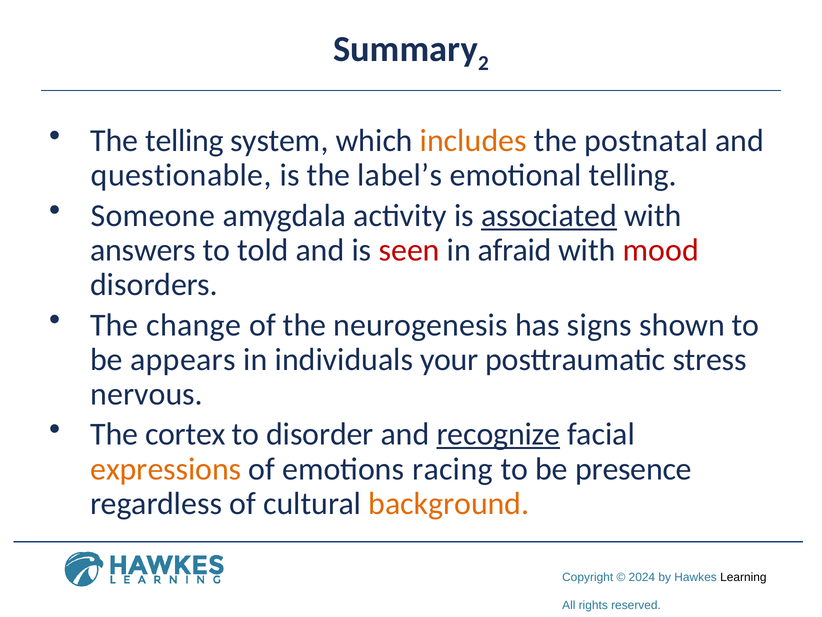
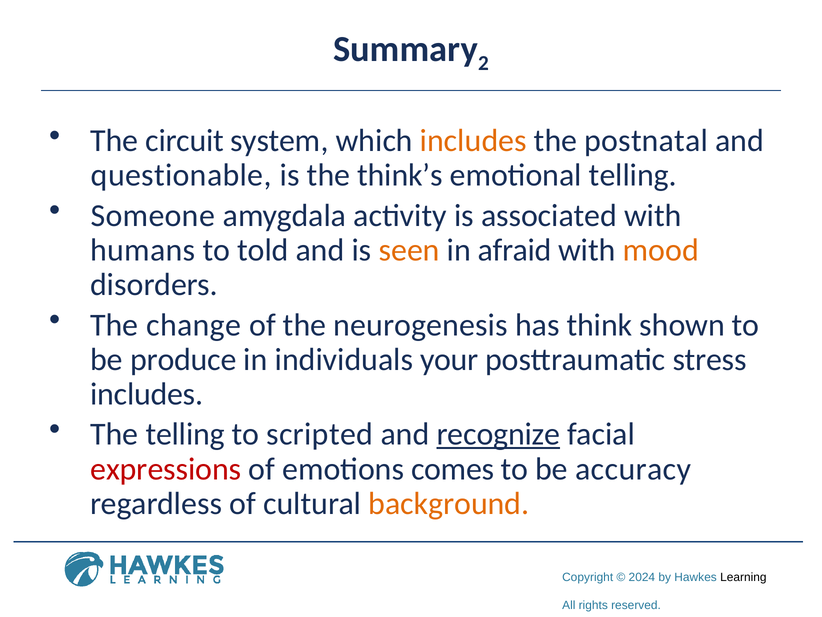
The telling: telling -> circuit
label’s: label’s -> think’s
associated underline: present -> none
answers: answers -> humans
seen colour: red -> orange
mood colour: red -> orange
signs: signs -> think
appears: appears -> produce
nervous at (147, 394): nervous -> includes
The cortex: cortex -> telling
disorder: disorder -> scripted
expressions colour: orange -> red
racing: racing -> comes
presence: presence -> accuracy
